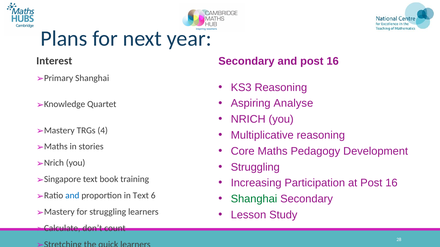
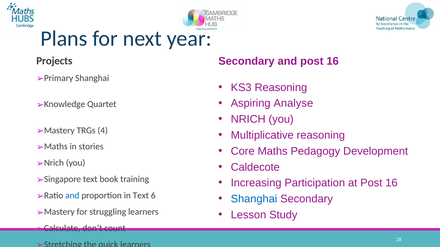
Interest: Interest -> Projects
Struggling at (255, 167): Struggling -> Caldecote
Shanghai at (254, 199) colour: green -> blue
